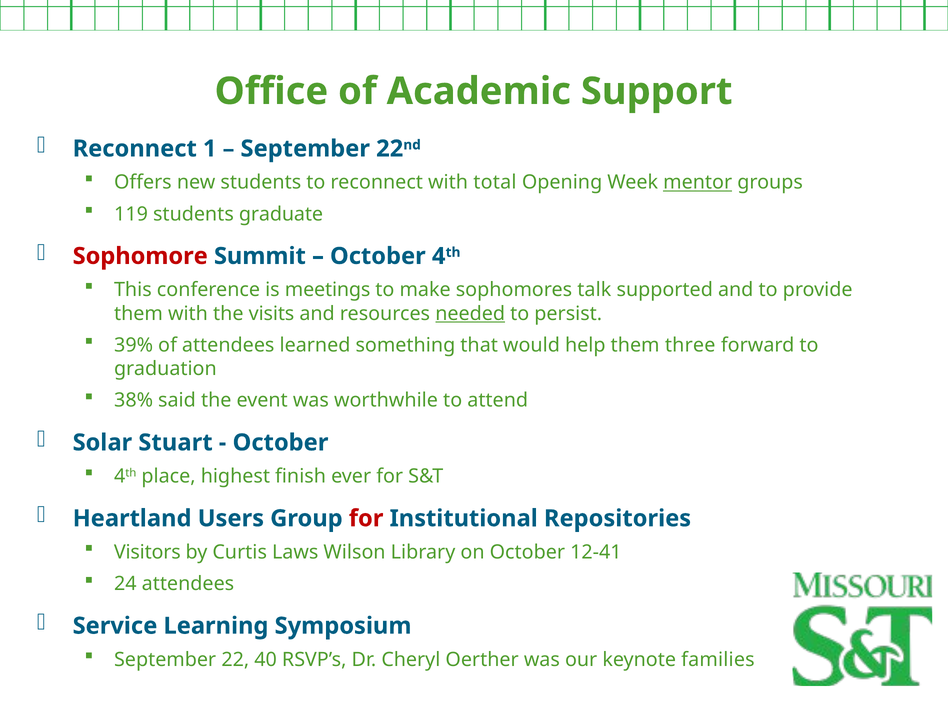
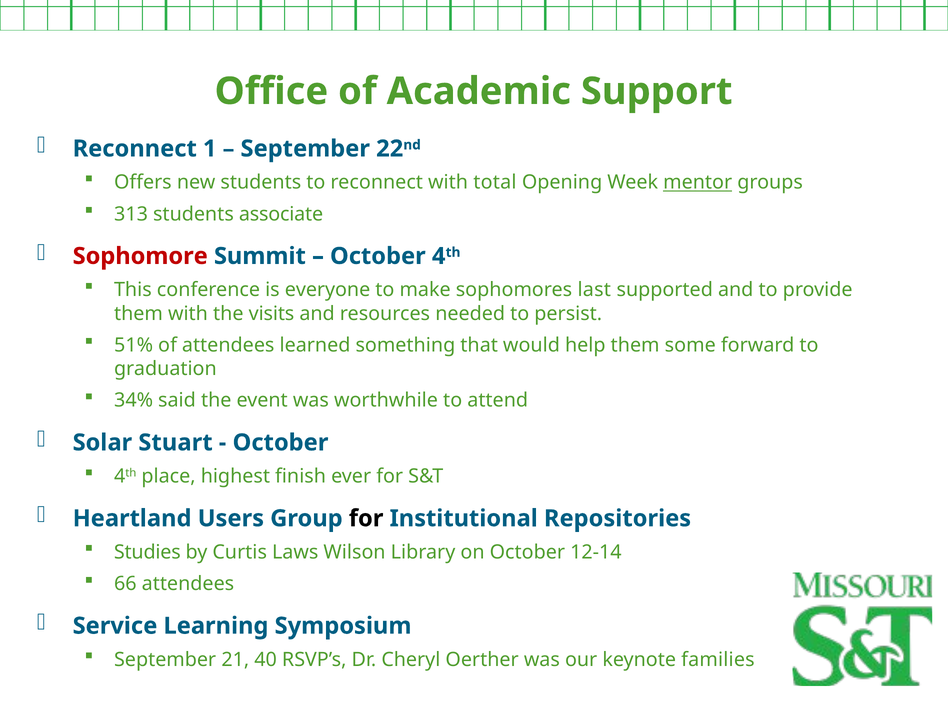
119: 119 -> 313
graduate: graduate -> associate
meetings: meetings -> everyone
talk: talk -> last
needed underline: present -> none
39%: 39% -> 51%
three: three -> some
38%: 38% -> 34%
for at (366, 518) colour: red -> black
Visitors: Visitors -> Studies
12-41: 12-41 -> 12-14
24: 24 -> 66
22: 22 -> 21
